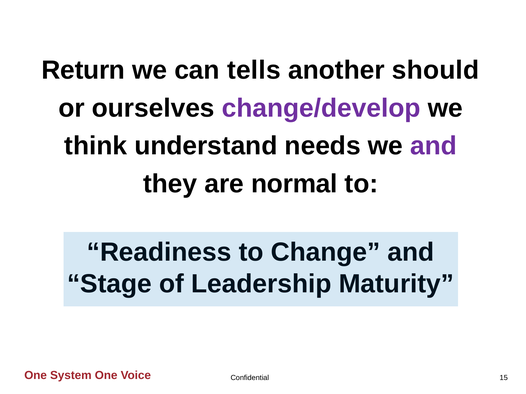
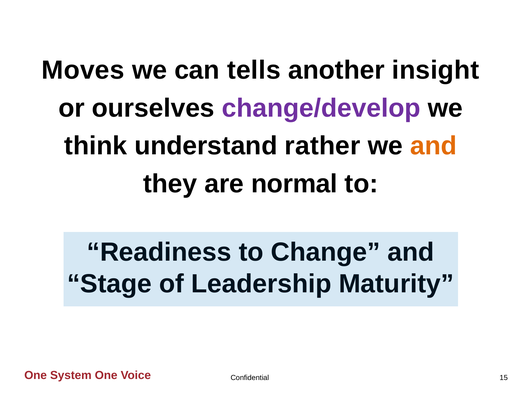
Return: Return -> Moves
should: should -> insight
needs: needs -> rather
and at (434, 146) colour: purple -> orange
